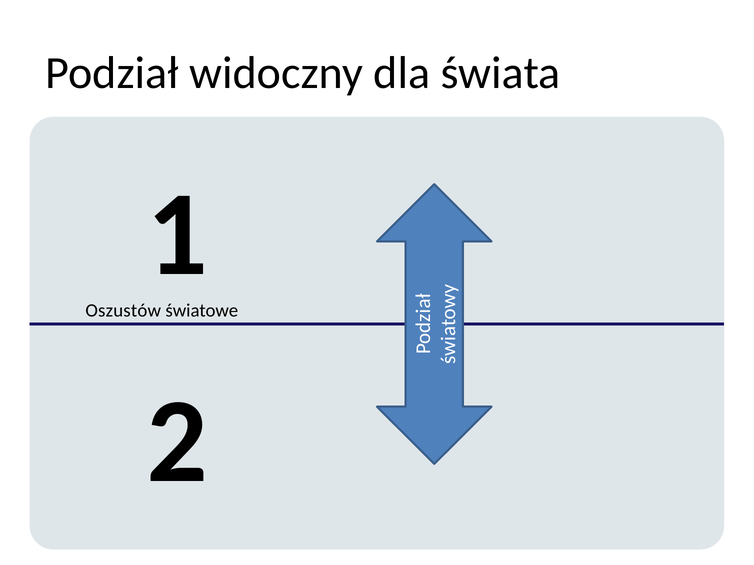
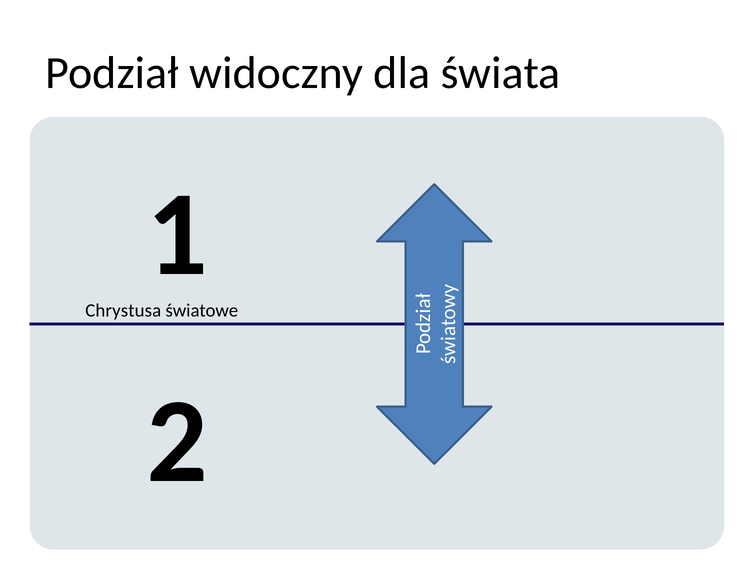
Oszustów: Oszustów -> Chrystusa
